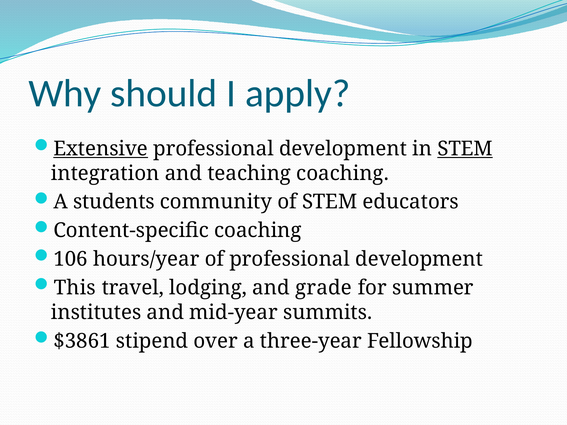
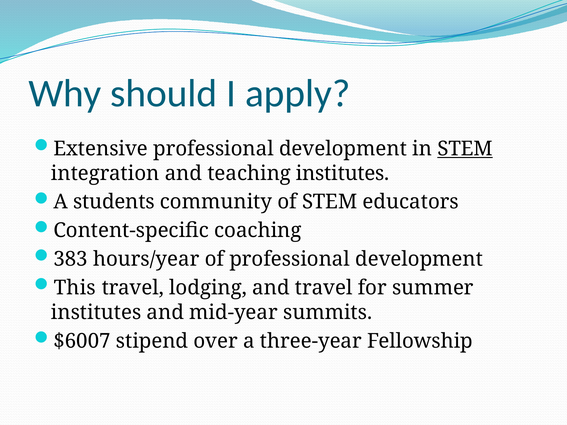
Extensive underline: present -> none
teaching coaching: coaching -> institutes
106: 106 -> 383
and grade: grade -> travel
$3861: $3861 -> $6007
